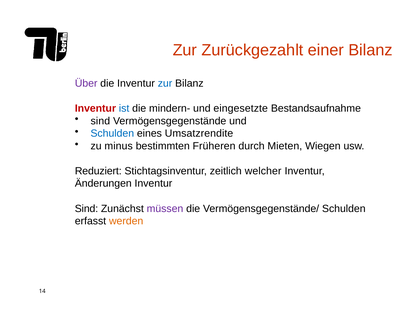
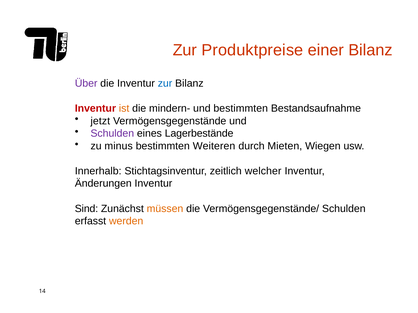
Zurückgezahlt: Zurückgezahlt -> Produktpreise
ist colour: blue -> orange
und eingesetzte: eingesetzte -> bestimmten
sind at (100, 121): sind -> jetzt
Schulden at (112, 134) colour: blue -> purple
Umsatzrendite: Umsatzrendite -> Lagerbestände
Früheren: Früheren -> Weiteren
Reduziert: Reduziert -> Innerhalb
müssen colour: purple -> orange
